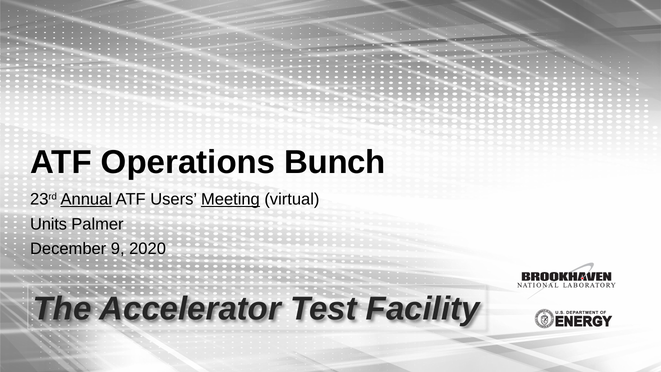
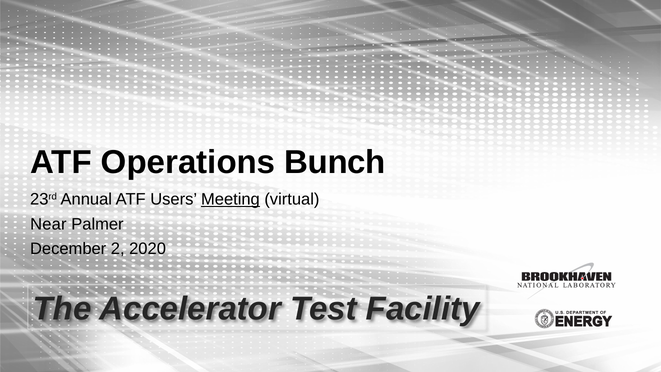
Annual underline: present -> none
Units: Units -> Near
9: 9 -> 2
